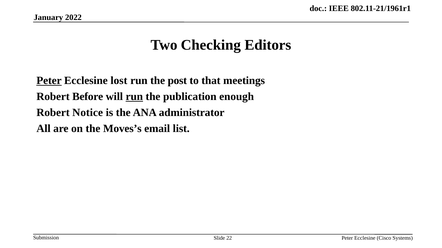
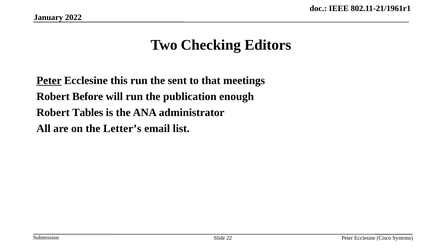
lost: lost -> this
post: post -> sent
run at (134, 97) underline: present -> none
Notice: Notice -> Tables
Moves’s: Moves’s -> Letter’s
